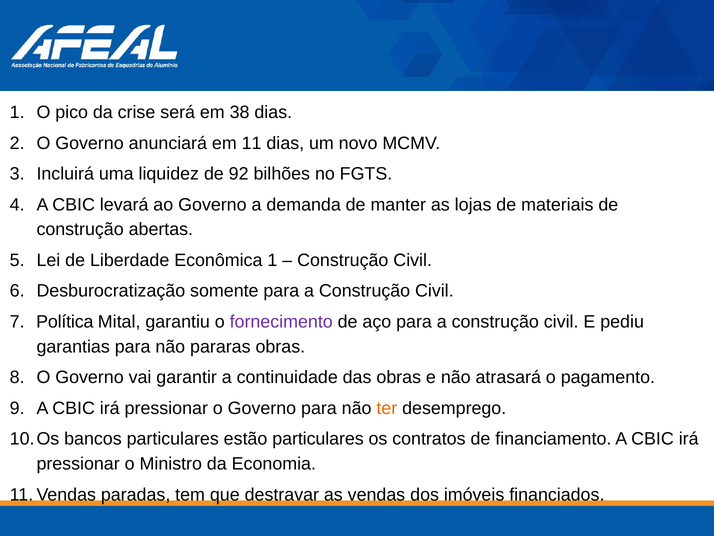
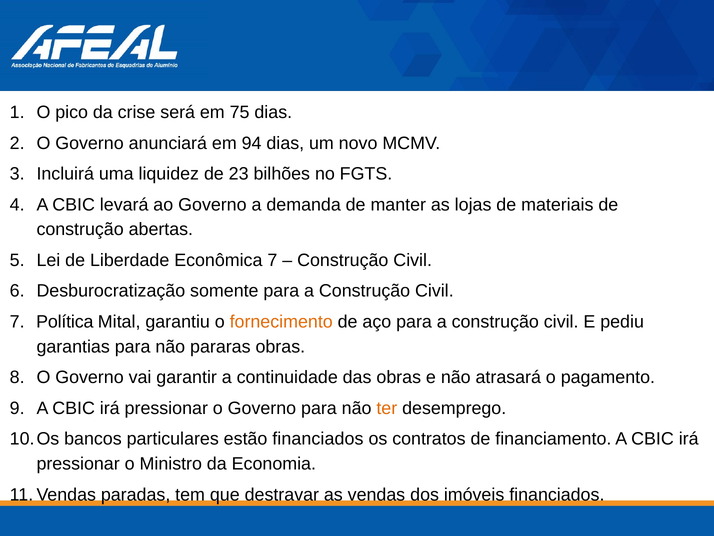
38: 38 -> 75
11: 11 -> 94
92: 92 -> 23
Econômica 1: 1 -> 7
fornecimento colour: purple -> orange
estão particulares: particulares -> financiados
